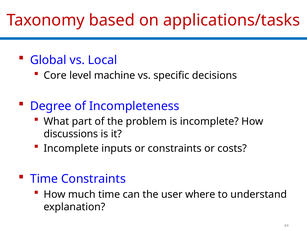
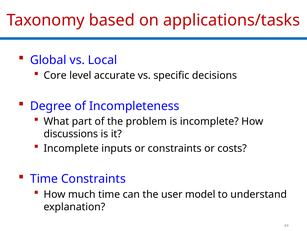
machine: machine -> accurate
where: where -> model
